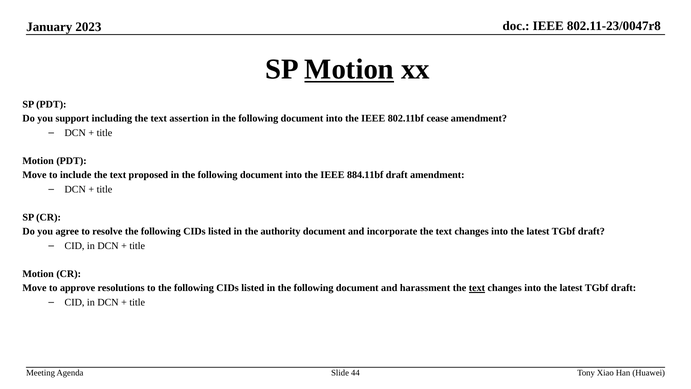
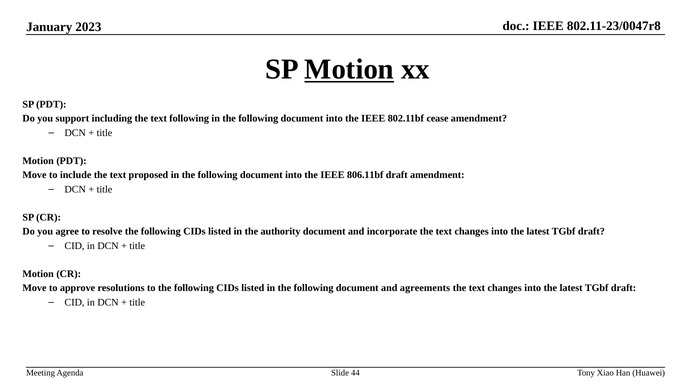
text assertion: assertion -> following
884.11bf: 884.11bf -> 806.11bf
harassment: harassment -> agreements
text at (477, 288) underline: present -> none
